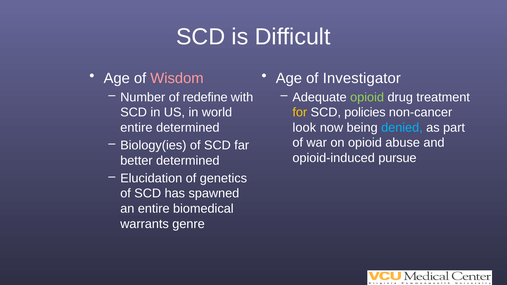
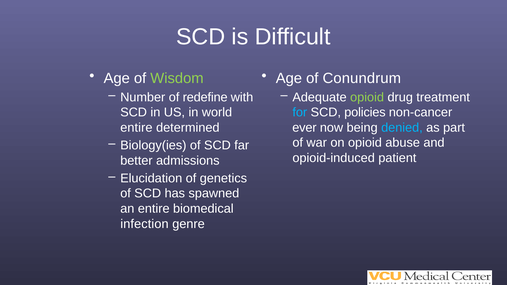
Wisdom colour: pink -> light green
Investigator: Investigator -> Conundrum
for colour: yellow -> light blue
look: look -> ever
pursue: pursue -> patient
better determined: determined -> admissions
warrants: warrants -> infection
